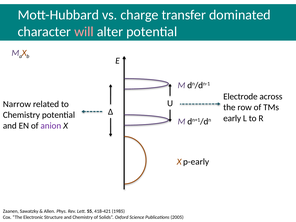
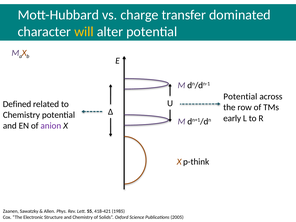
will colour: pink -> yellow
Electrode at (240, 97): Electrode -> Potential
Narrow: Narrow -> Defined
p-early: p-early -> p-think
